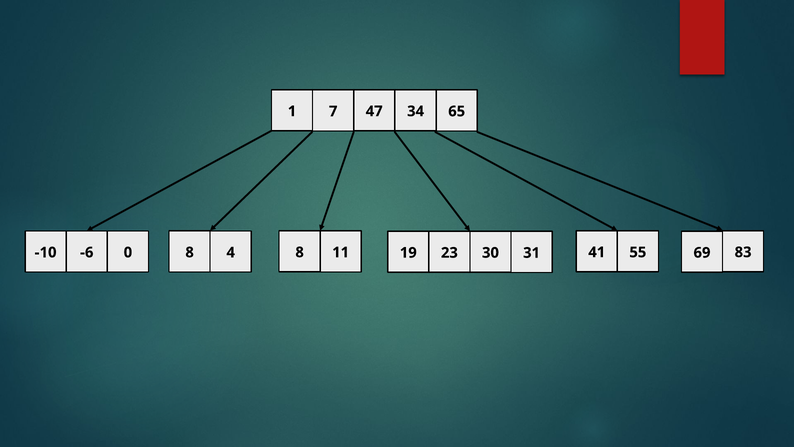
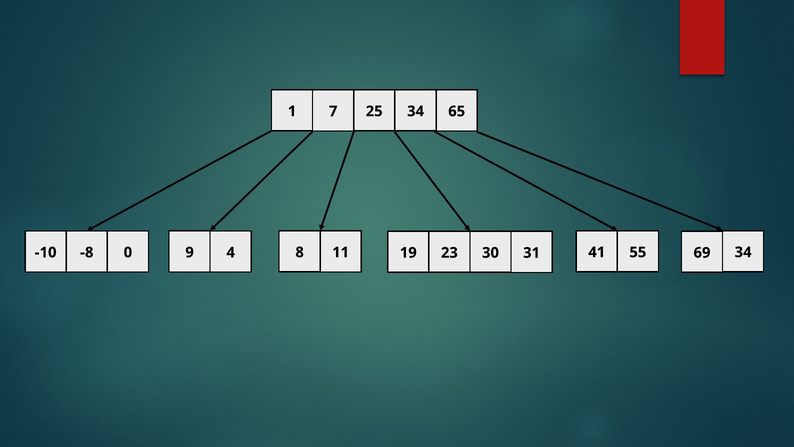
47: 47 -> 25
41 83: 83 -> 34
-6: -6 -> -8
-10 8: 8 -> 9
